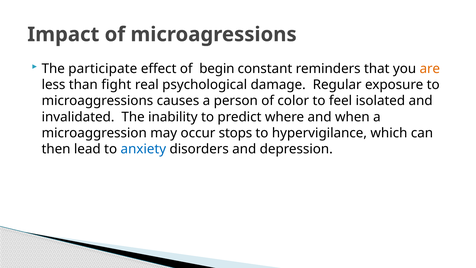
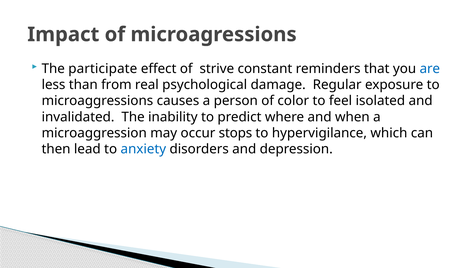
begin: begin -> strive
are colour: orange -> blue
fight: fight -> from
